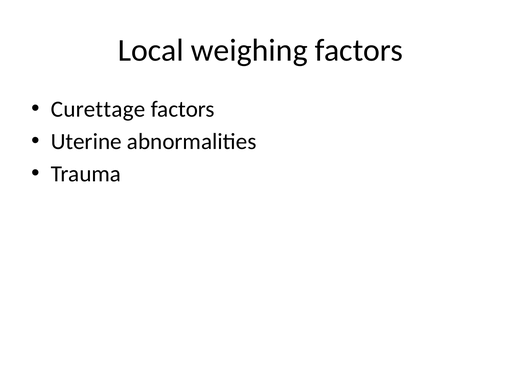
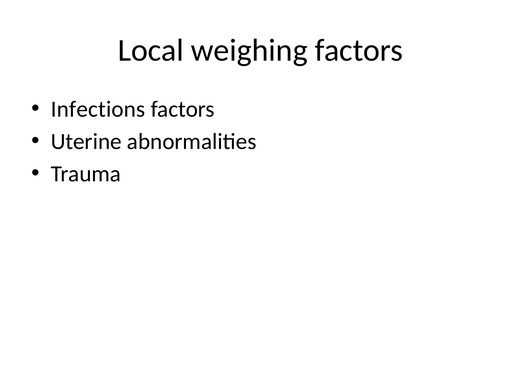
Curettage: Curettage -> Infections
